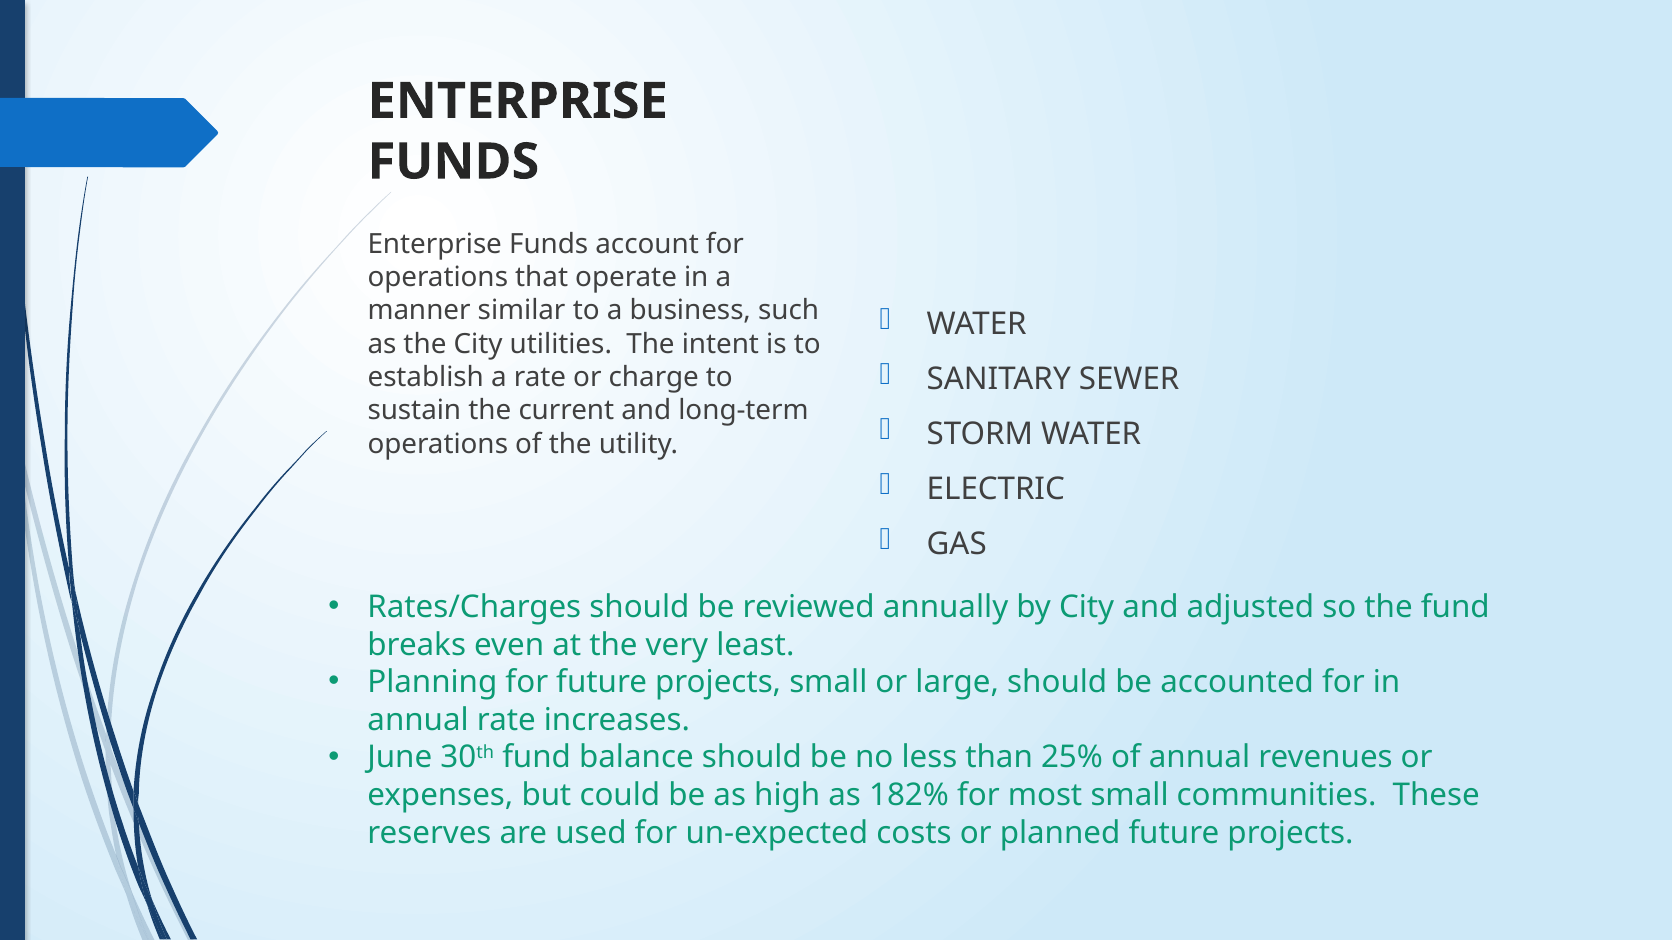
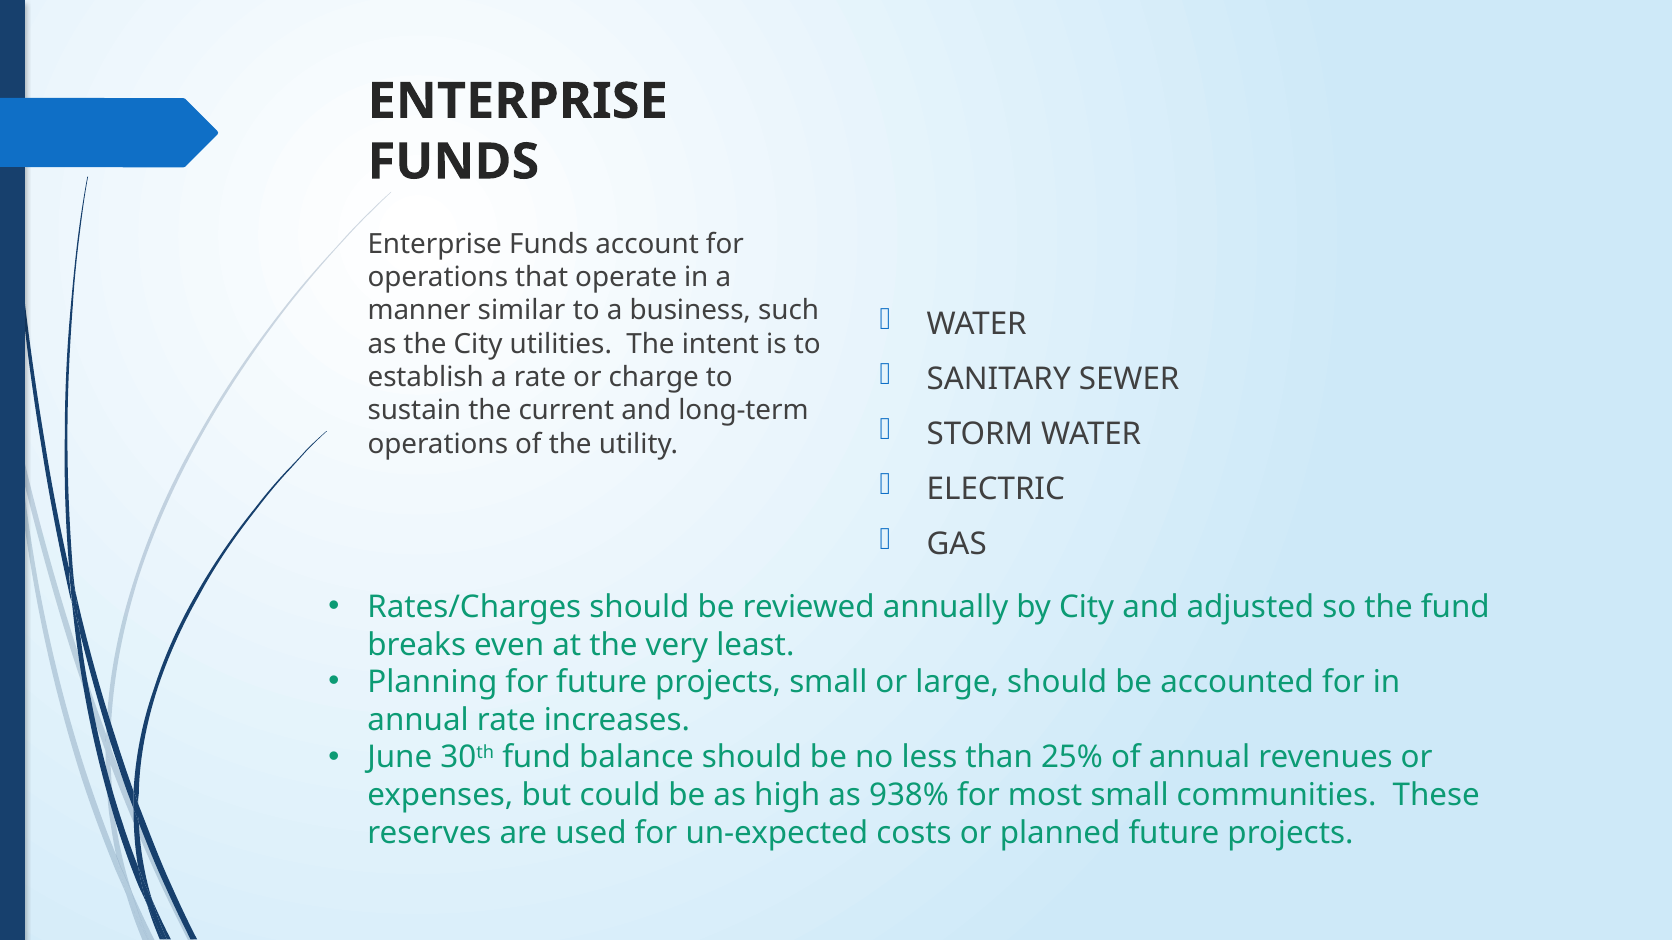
182%: 182% -> 938%
